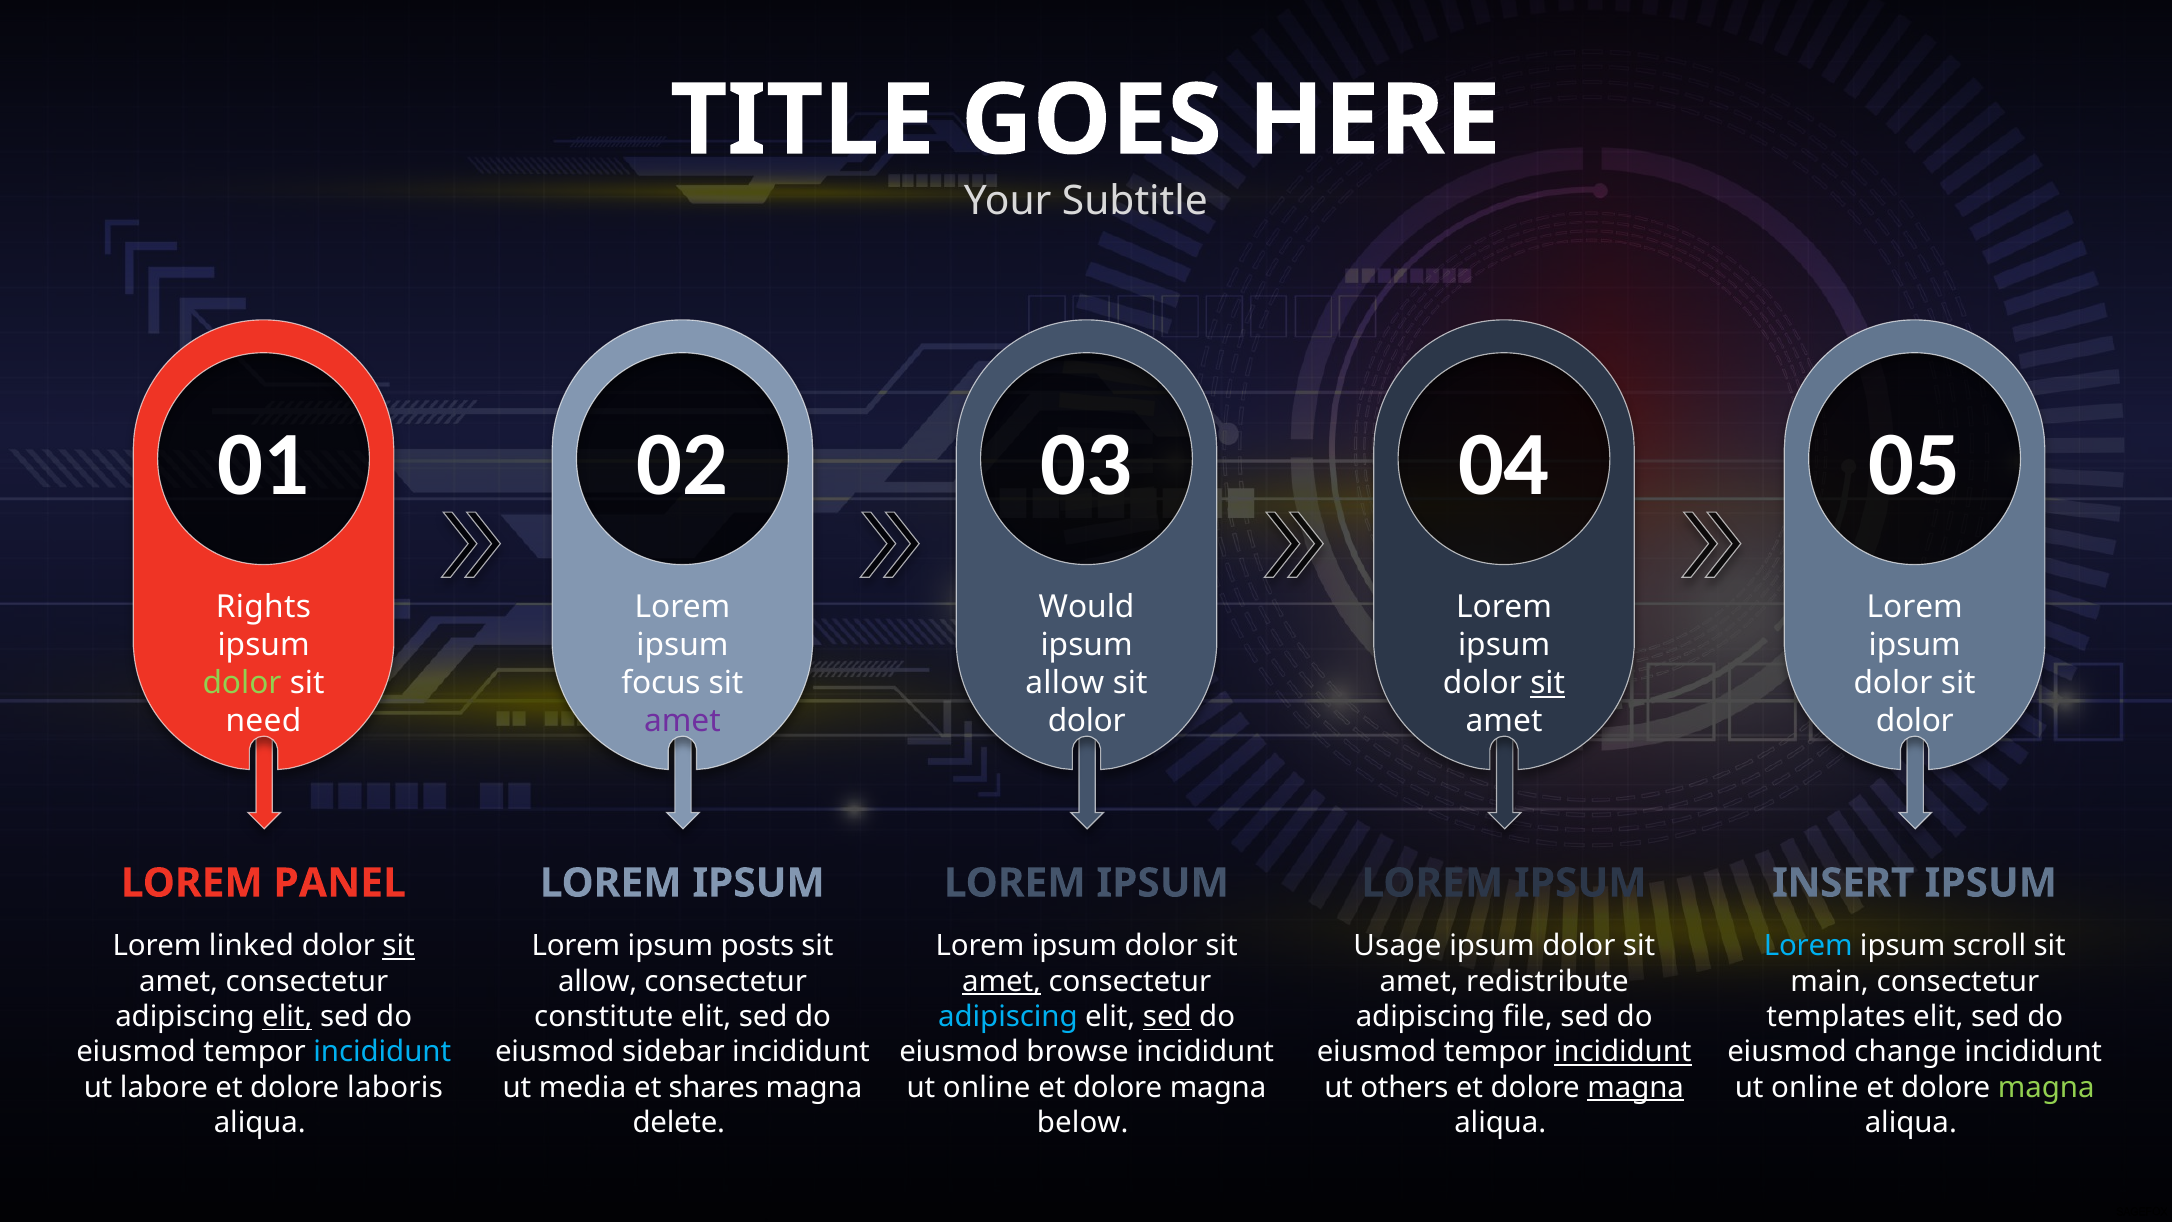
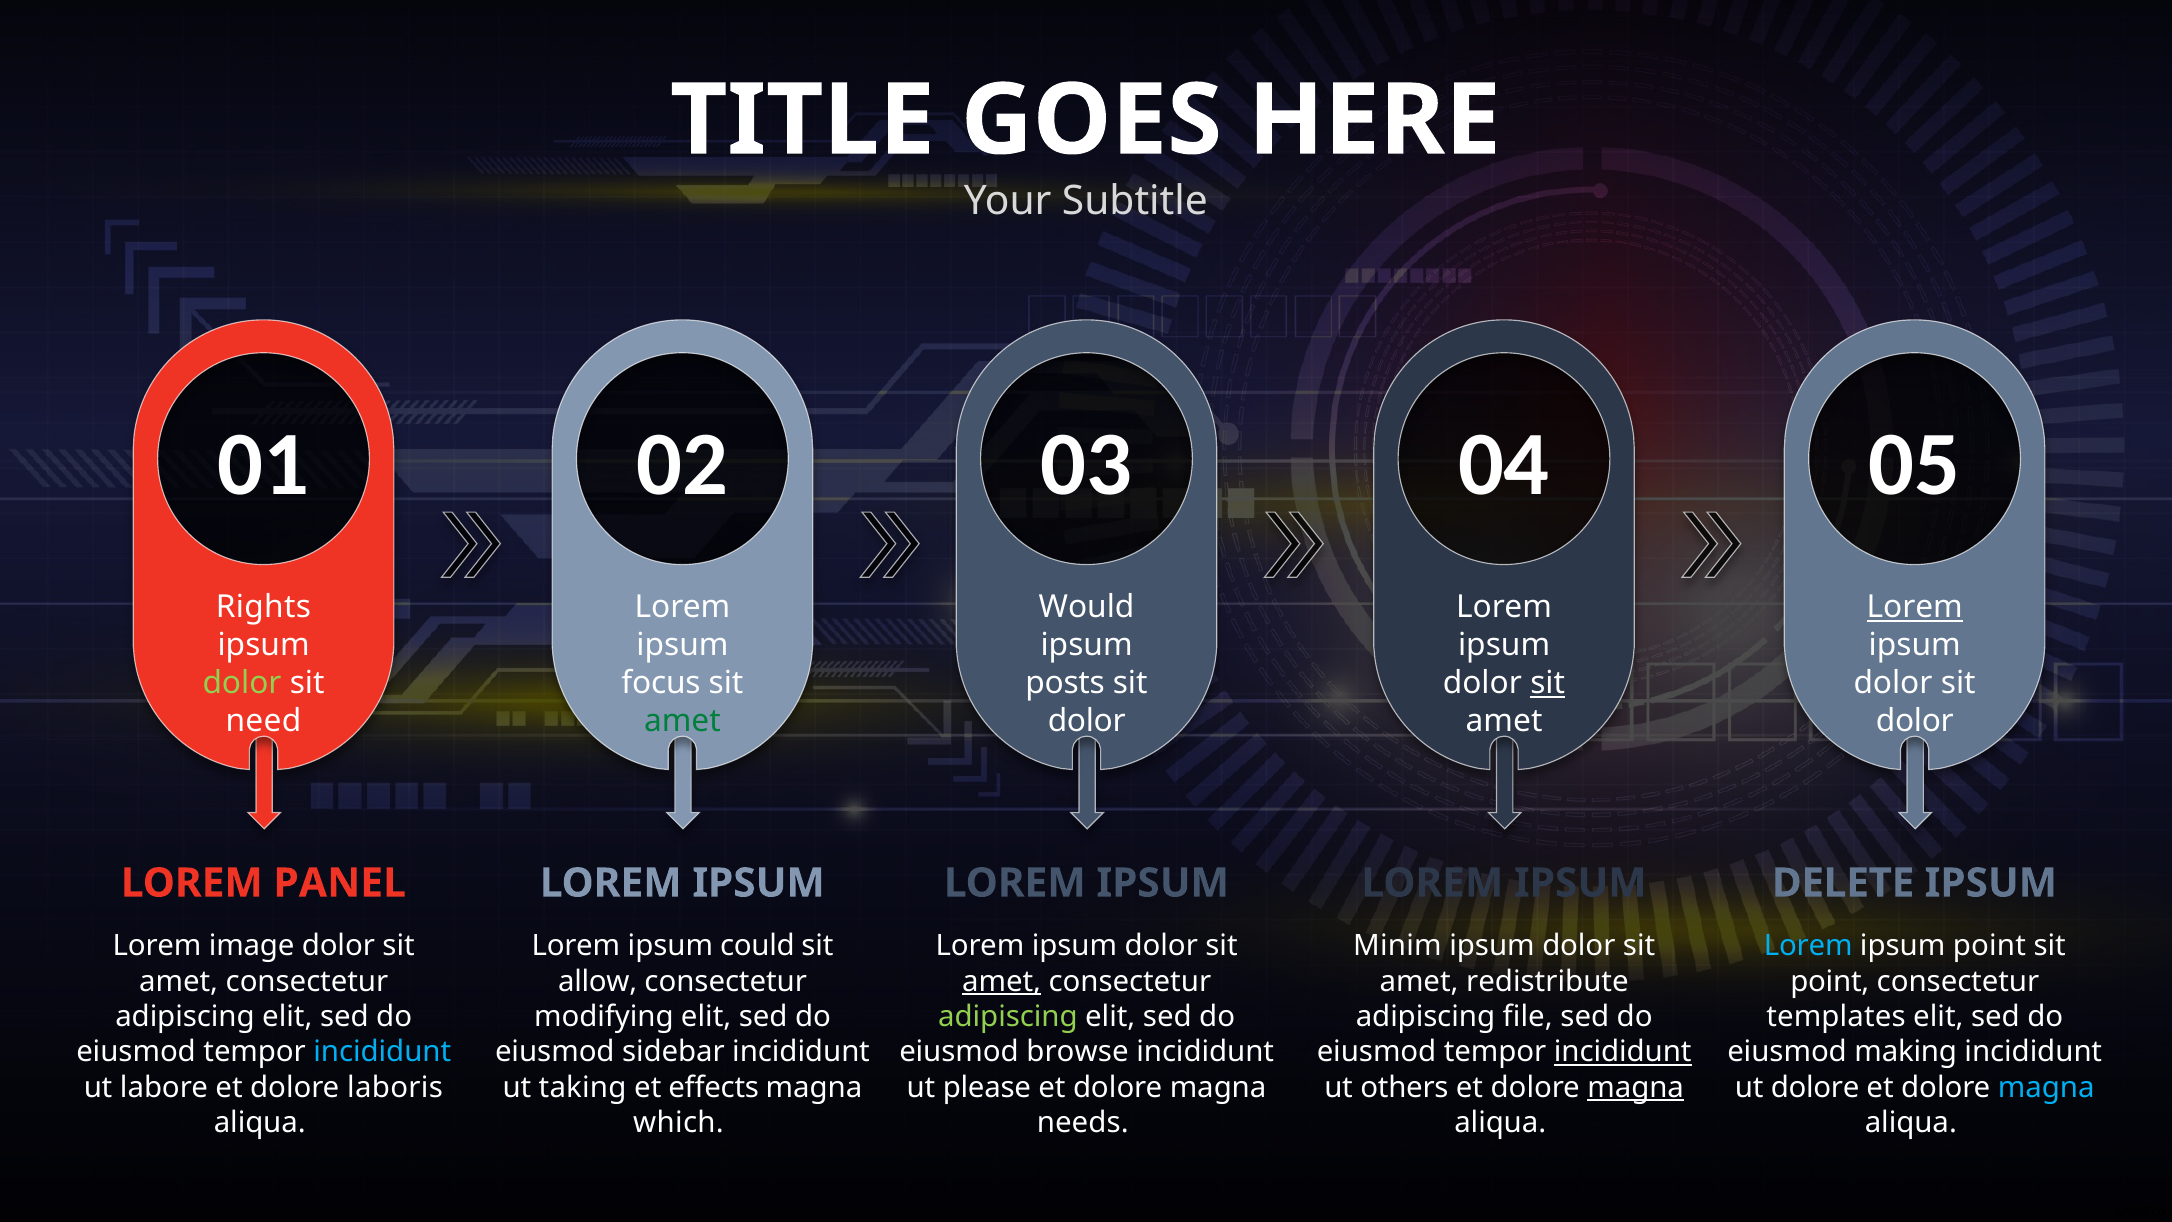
Lorem at (1915, 607) underline: none -> present
allow at (1065, 683): allow -> posts
amet at (682, 721) colour: purple -> green
INSERT: INSERT -> DELETE
linked: linked -> image
sit at (399, 946) underline: present -> none
posts: posts -> could
Usage: Usage -> Minim
ipsum scroll: scroll -> point
main at (1830, 981): main -> point
elit at (287, 1017) underline: present -> none
constitute: constitute -> modifying
adipiscing at (1008, 1017) colour: light blue -> light green
sed at (1167, 1017) underline: present -> none
change: change -> making
media: media -> taking
shares: shares -> effects
online at (987, 1087): online -> please
online at (1815, 1087): online -> dolore
magna at (2046, 1087) colour: light green -> light blue
delete: delete -> which
below: below -> needs
